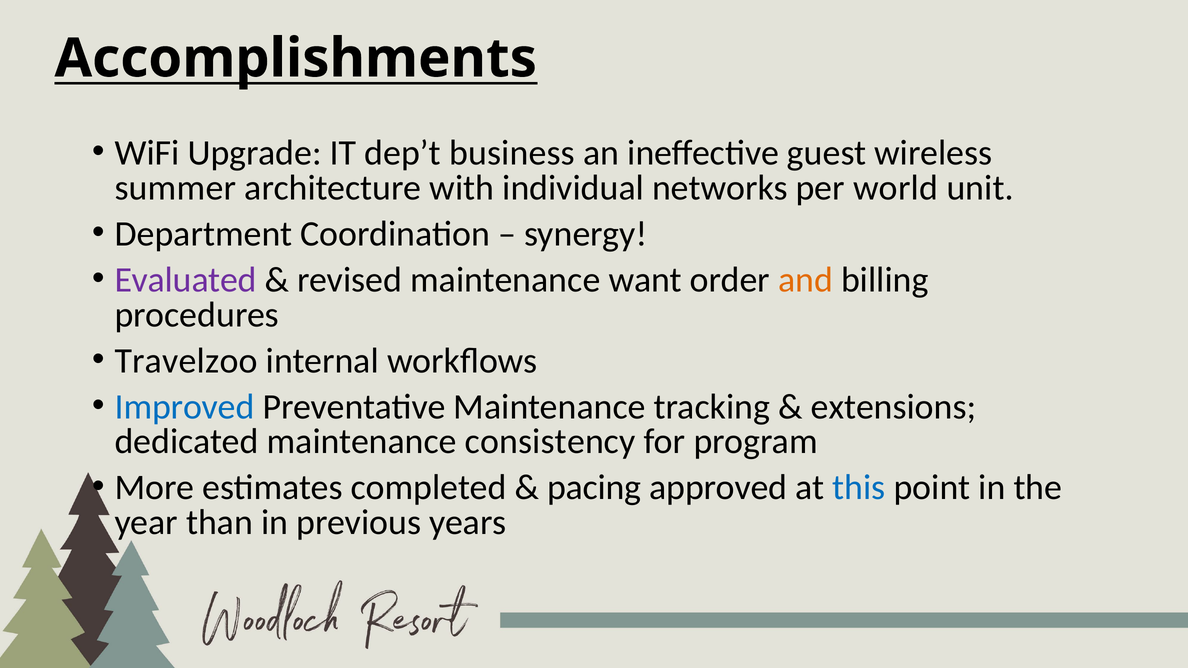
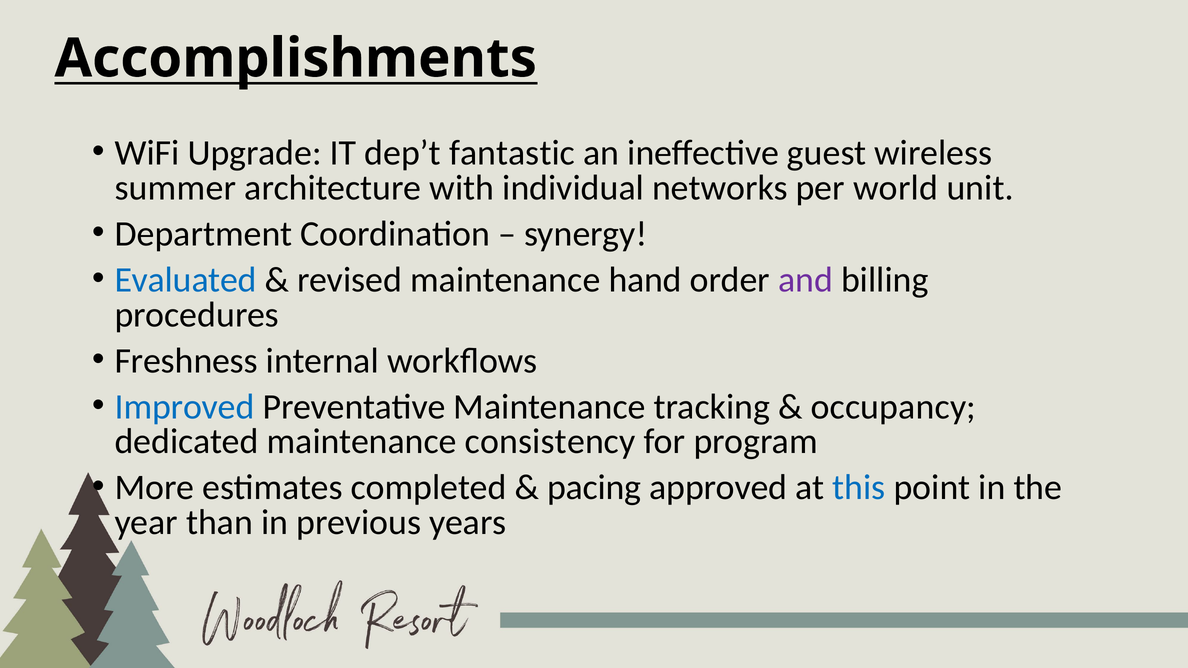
business: business -> fantastic
Evaluated colour: purple -> blue
want: want -> hand
and colour: orange -> purple
Travelzoo: Travelzoo -> Freshness
extensions: extensions -> occupancy
